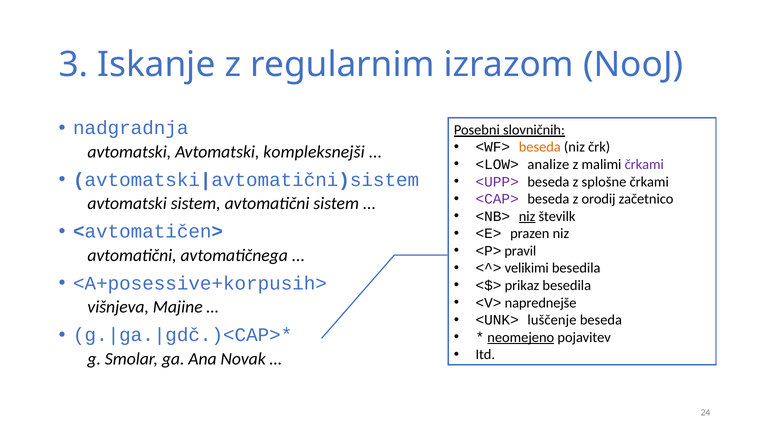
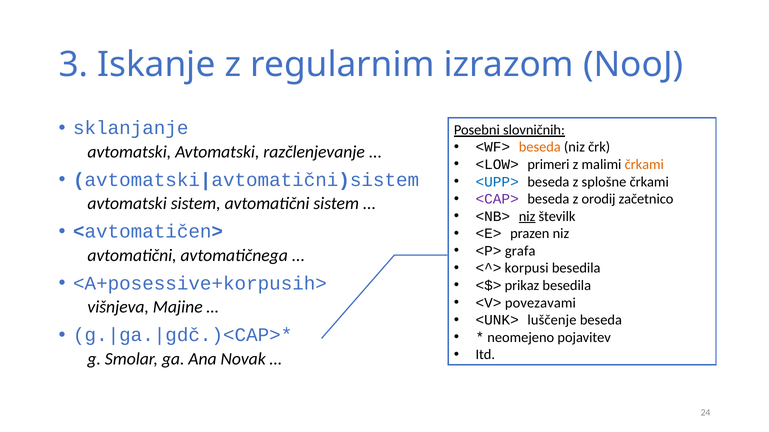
nadgradnja: nadgradnja -> sklanjanje
kompleksnejši: kompleksnejši -> razčlenjevanje
analize: analize -> primeri
črkami at (644, 165) colour: purple -> orange
<UPP> colour: purple -> blue
pravil: pravil -> grafa
velikimi: velikimi -> korpusi
naprednejše: naprednejše -> povezavami
neomejeno underline: present -> none
